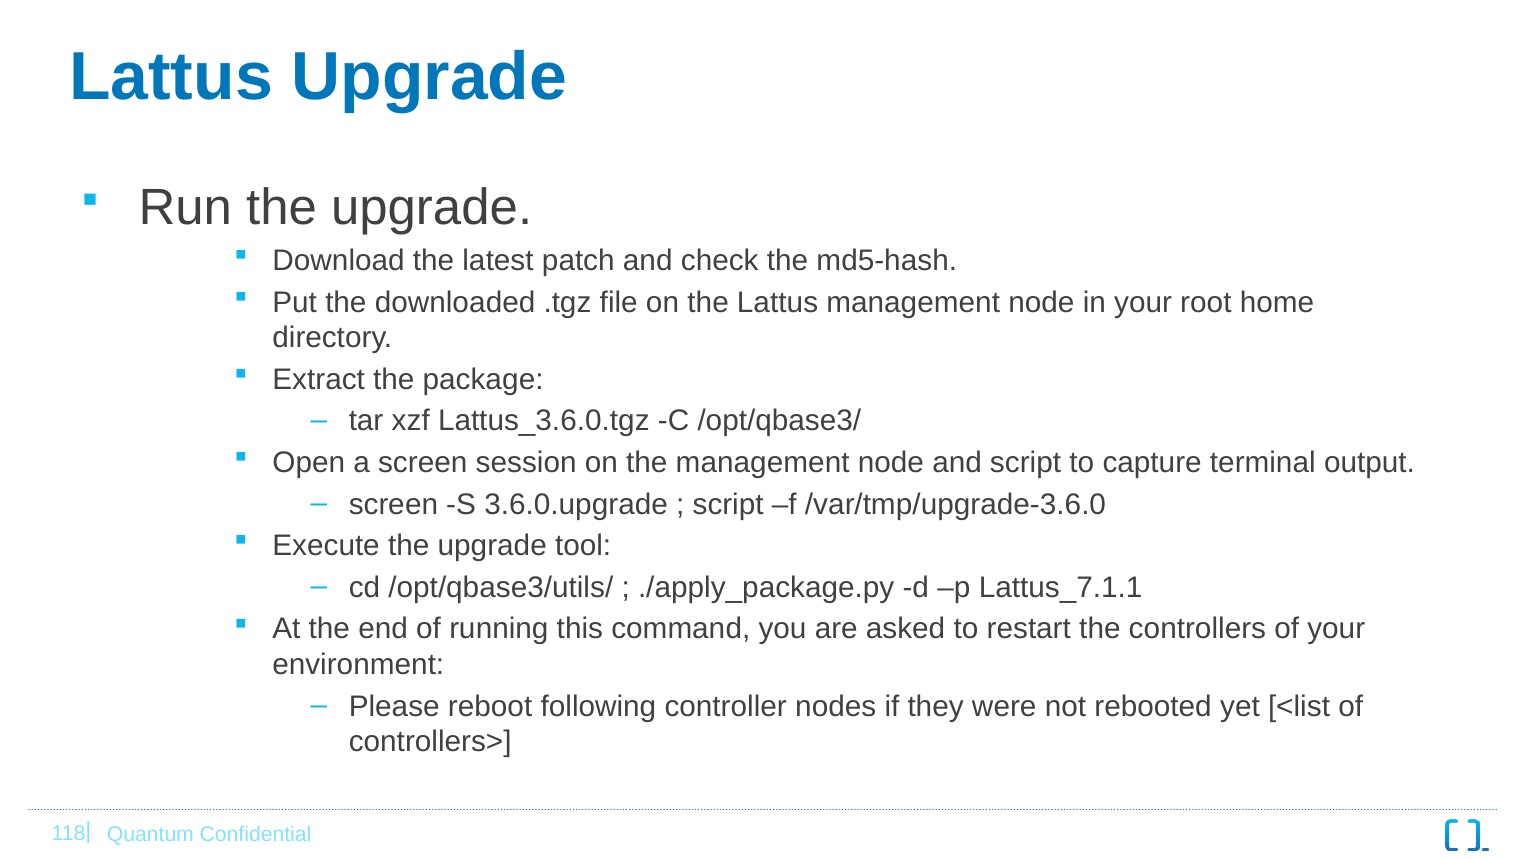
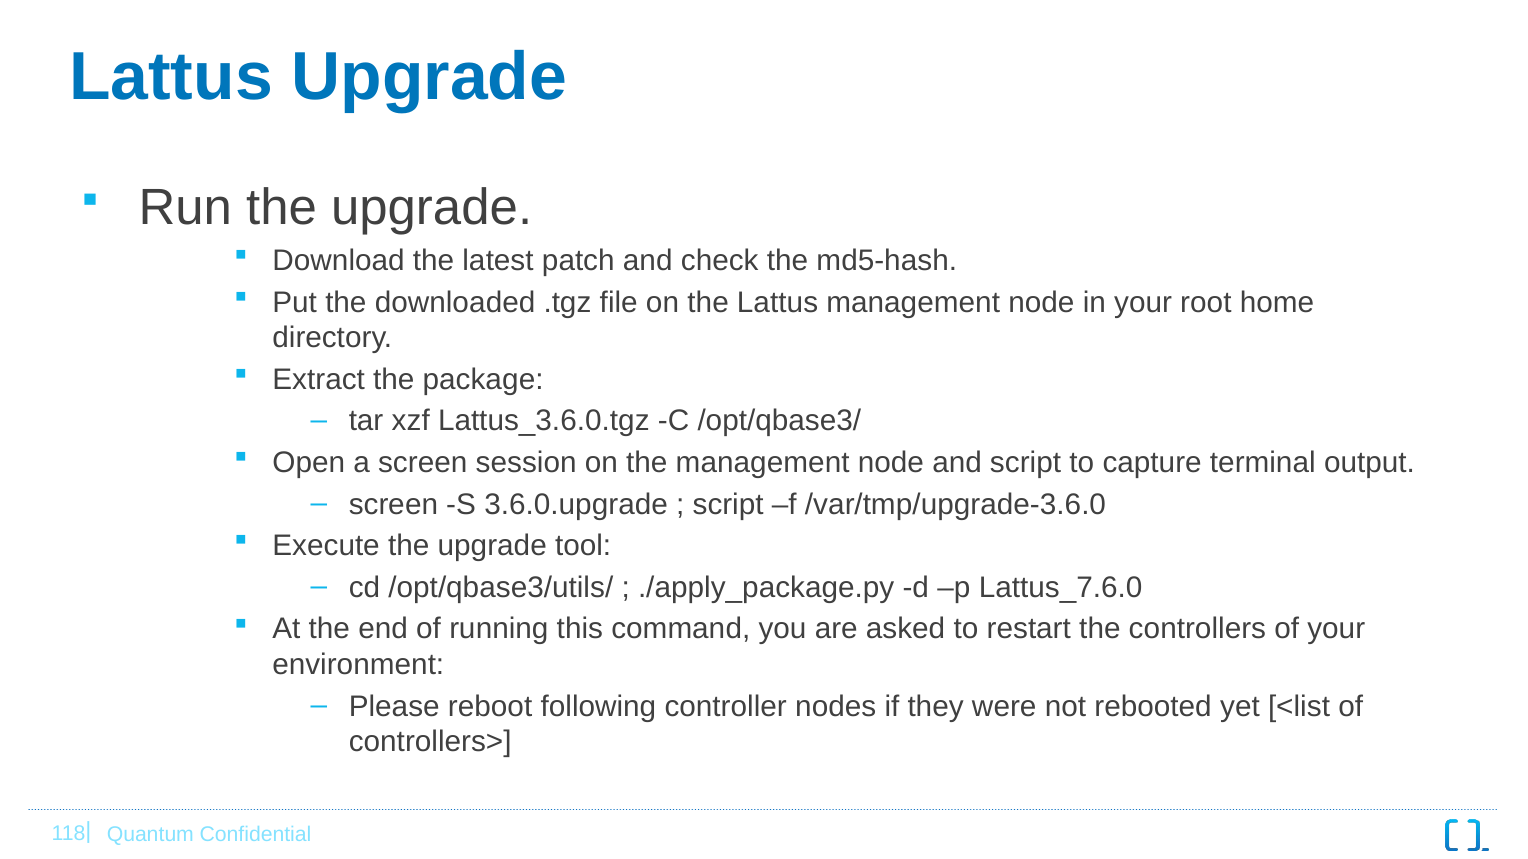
Lattus_7.1.1: Lattus_7.1.1 -> Lattus_7.6.0
